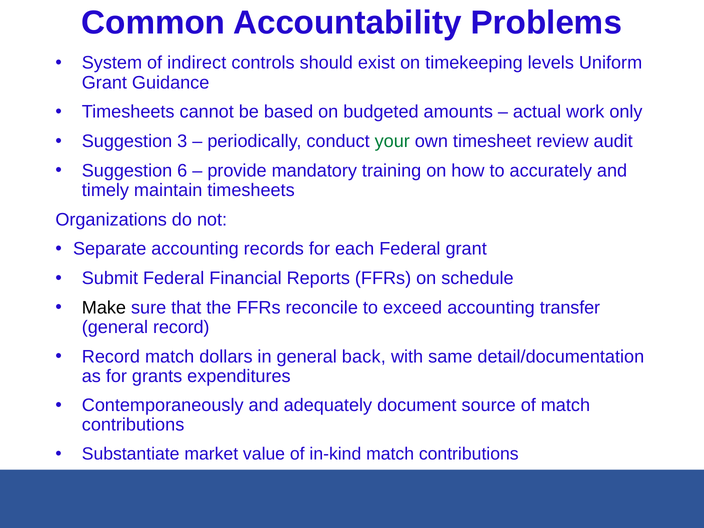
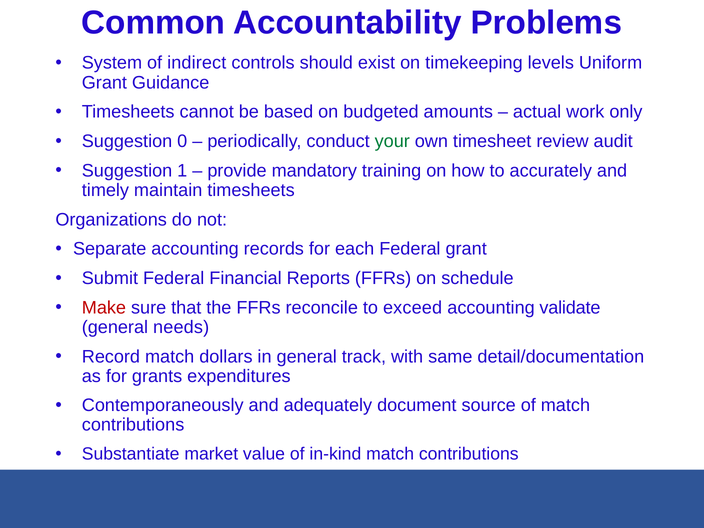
3: 3 -> 0
6: 6 -> 1
Make colour: black -> red
transfer: transfer -> validate
general record: record -> needs
back: back -> track
